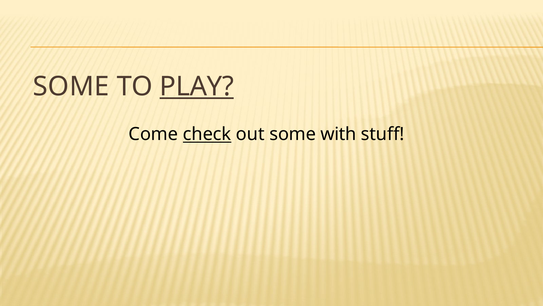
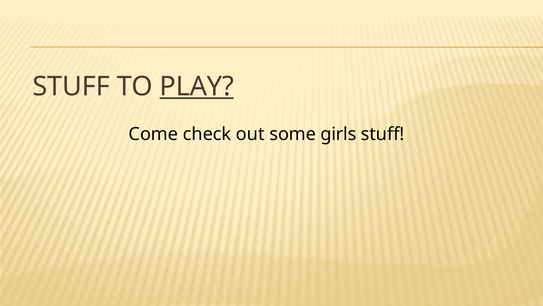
SOME at (71, 86): SOME -> STUFF
check underline: present -> none
with: with -> girls
